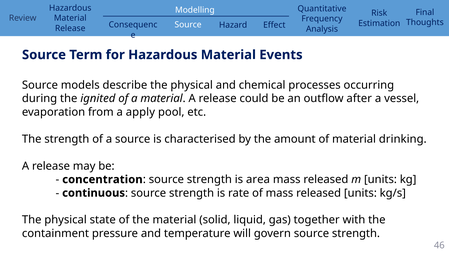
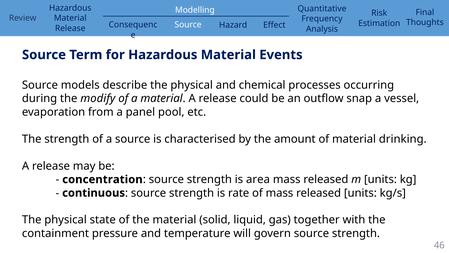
ignited: ignited -> modify
after: after -> snap
apply: apply -> panel
